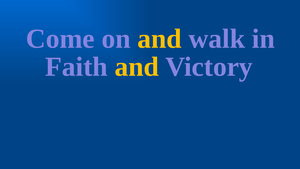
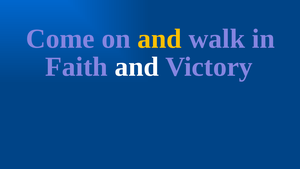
and at (137, 67) colour: yellow -> white
